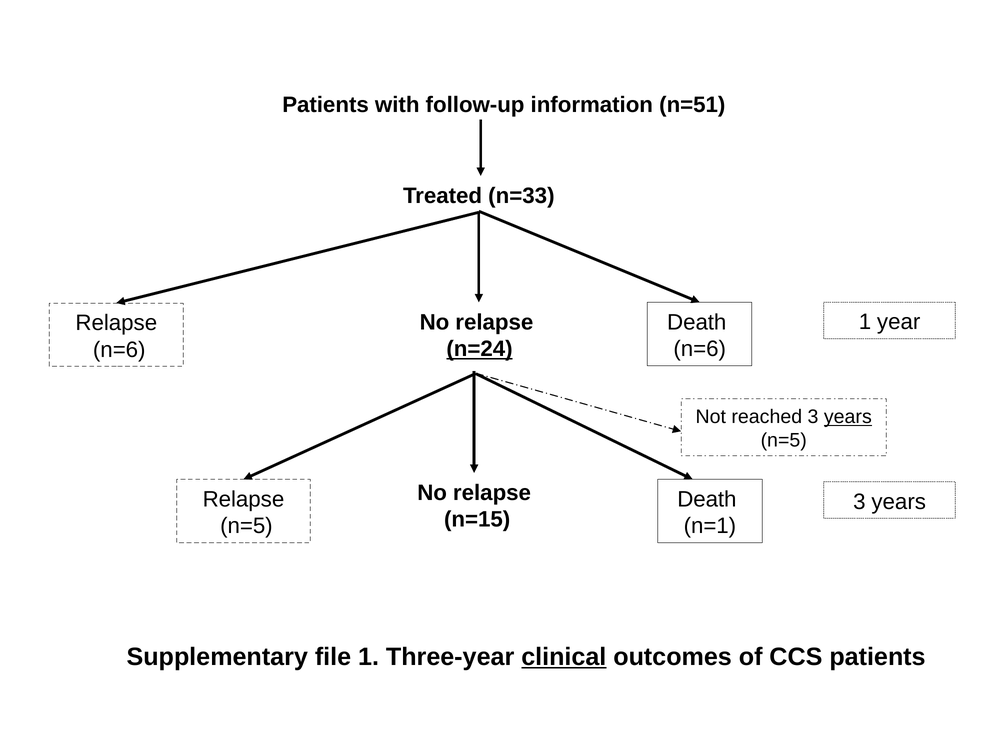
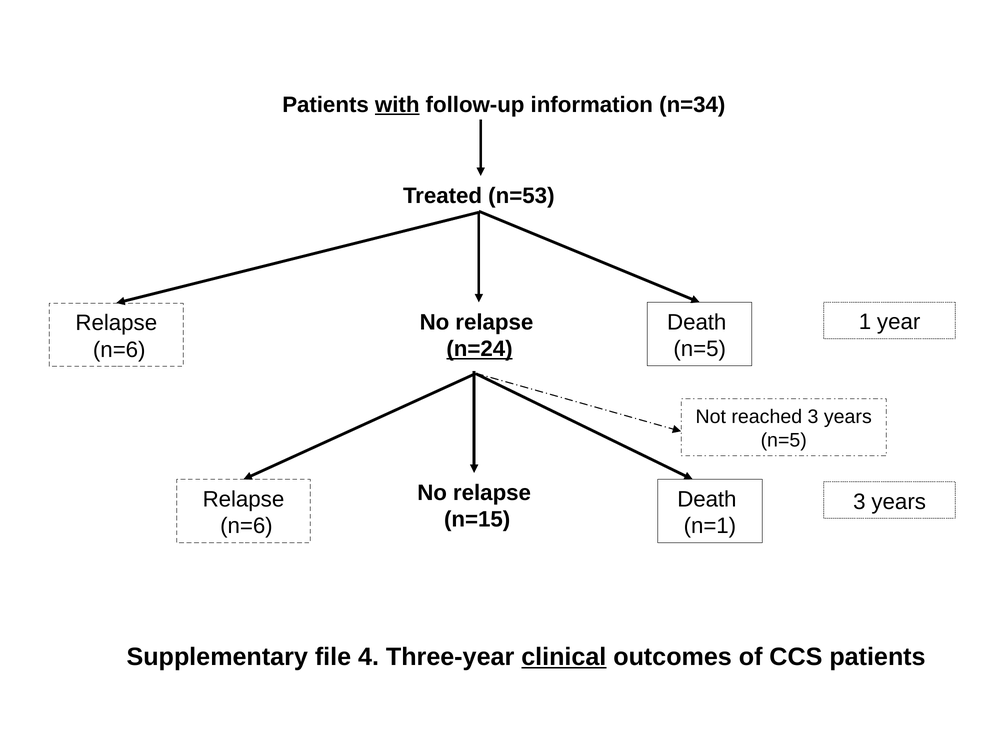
with underline: none -> present
n=51: n=51 -> n=34
n=33: n=33 -> n=53
n=6 at (700, 349): n=6 -> n=5
years at (848, 417) underline: present -> none
n=5 at (246, 526): n=5 -> n=6
file 1: 1 -> 4
